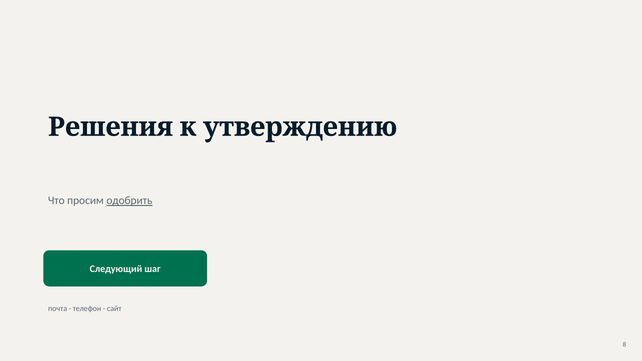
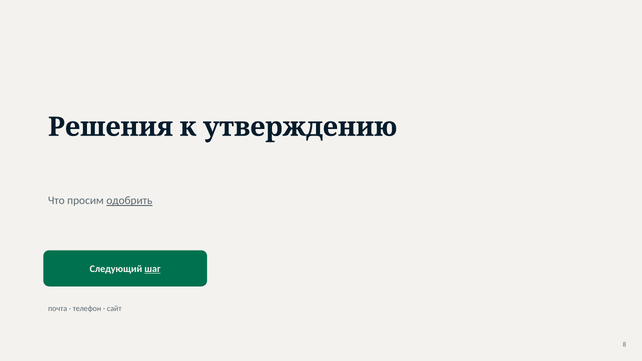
шаг underline: none -> present
